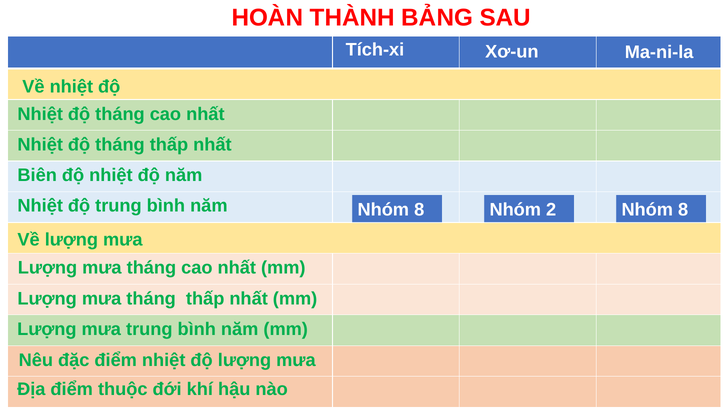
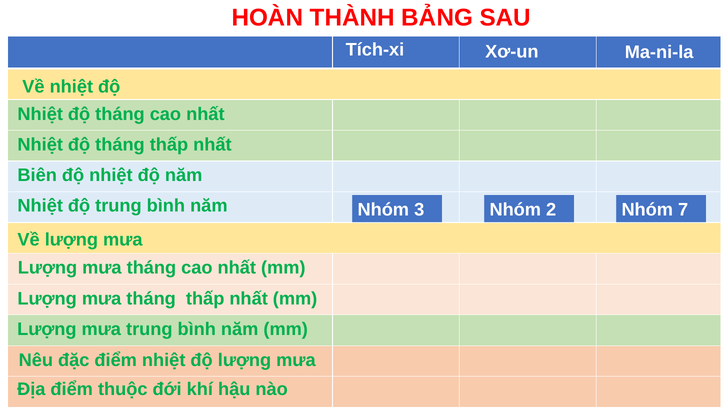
8 at (419, 210): 8 -> 3
2 Nhóm 8: 8 -> 7
